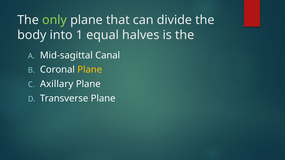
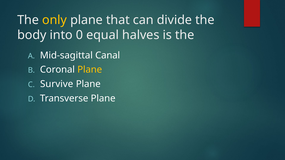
only colour: light green -> yellow
1: 1 -> 0
Axillary: Axillary -> Survive
